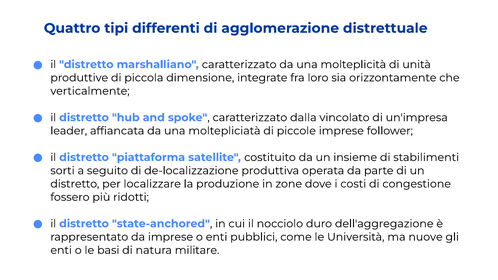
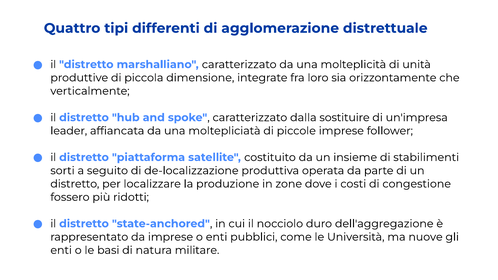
vincolato: vincolato -> sostituire
